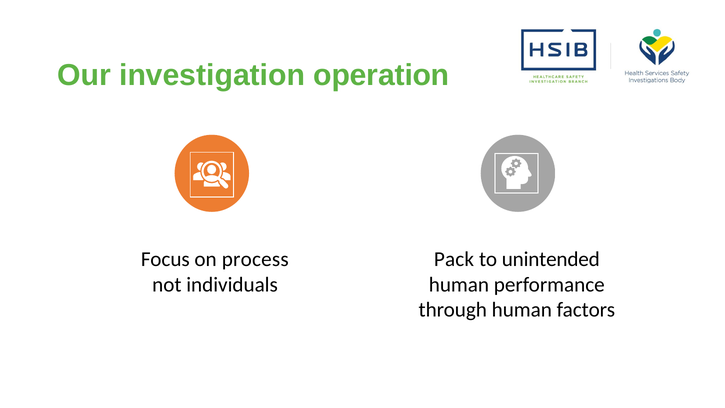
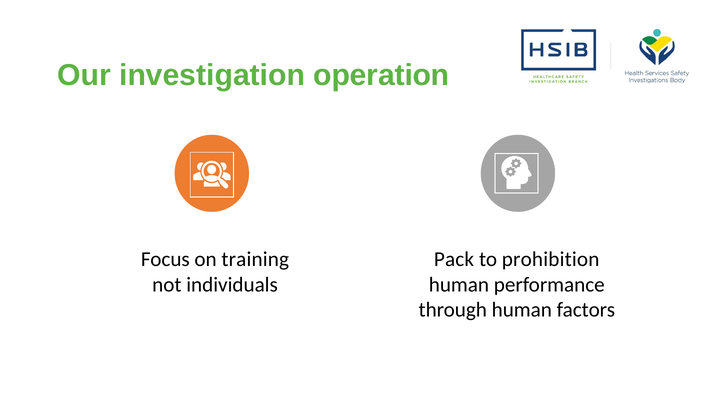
process: process -> training
unintended: unintended -> prohibition
